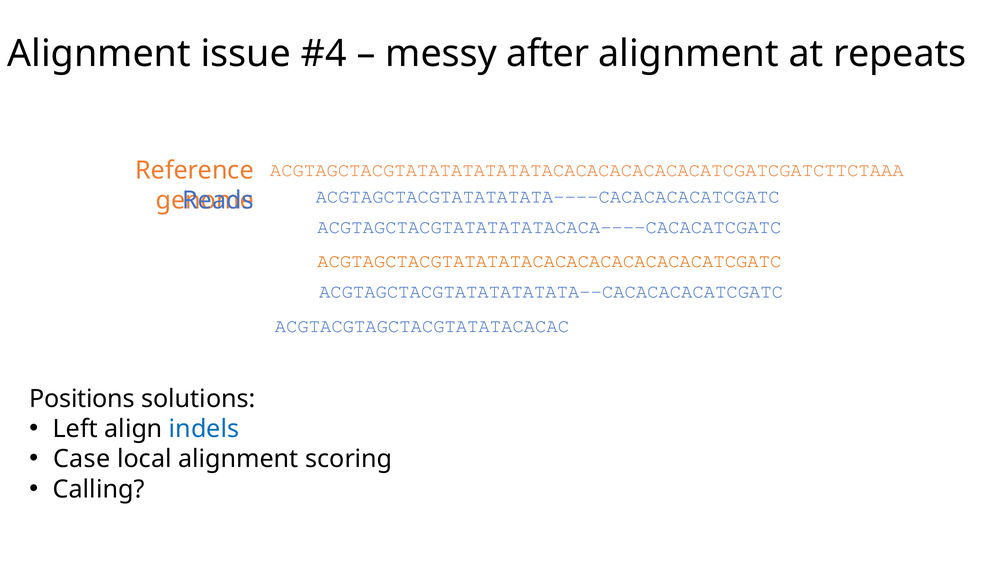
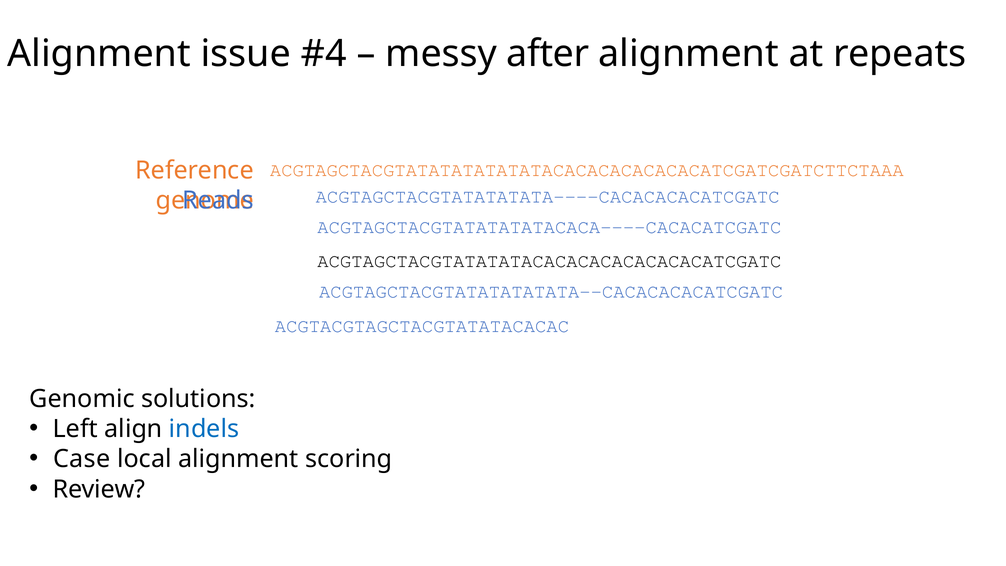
ACGTAGCTACGTATATATACACACACACACACACATCGATC colour: orange -> black
Positions: Positions -> Genomic
Calling: Calling -> Review
